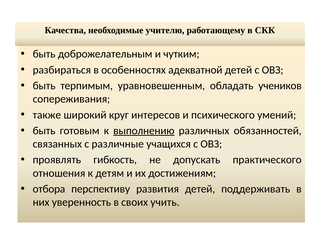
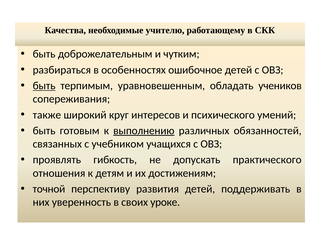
адекватной: адекватной -> ошибочное
быть at (44, 86) underline: none -> present
различные: различные -> учебником
отбора: отбора -> точной
учить: учить -> уроке
